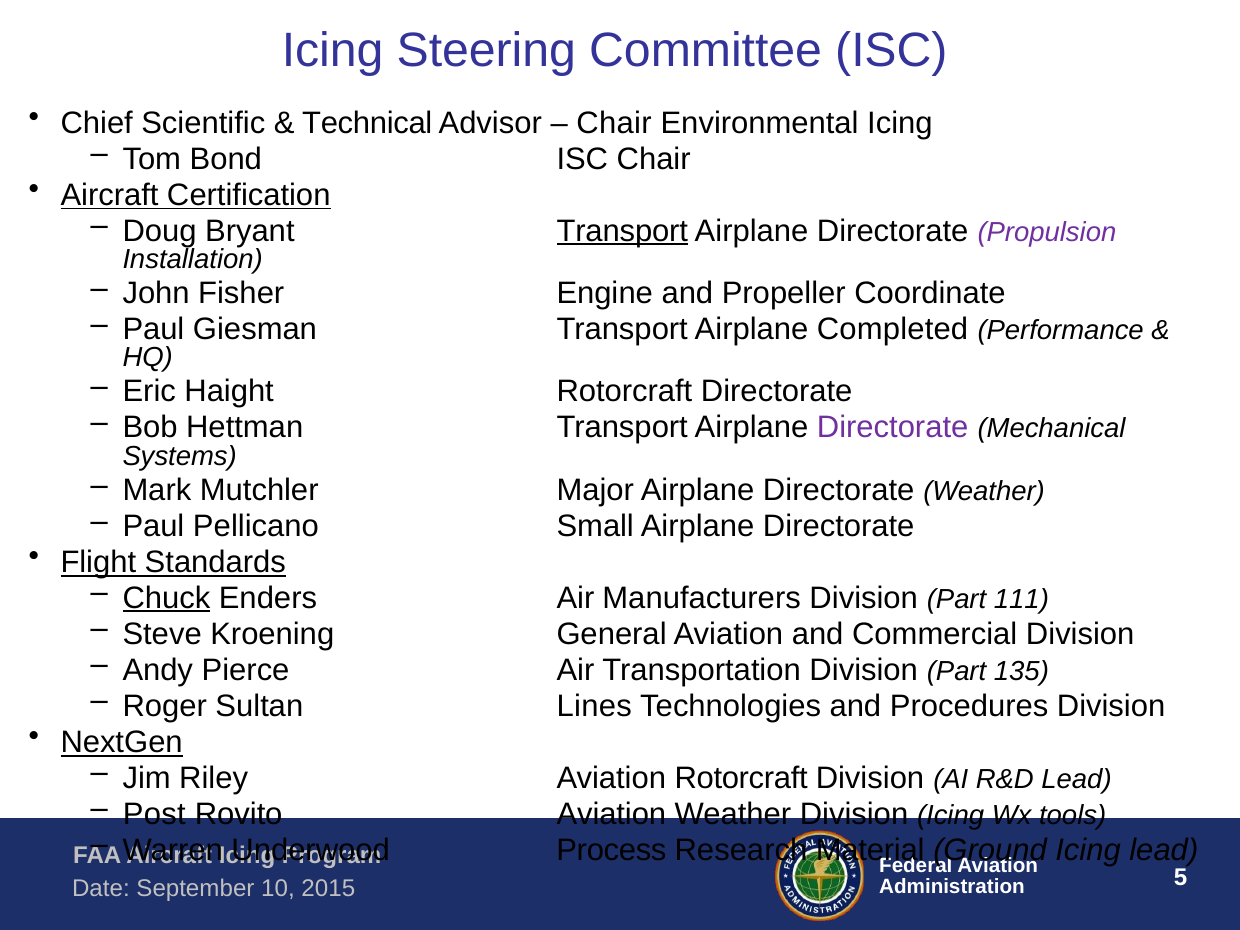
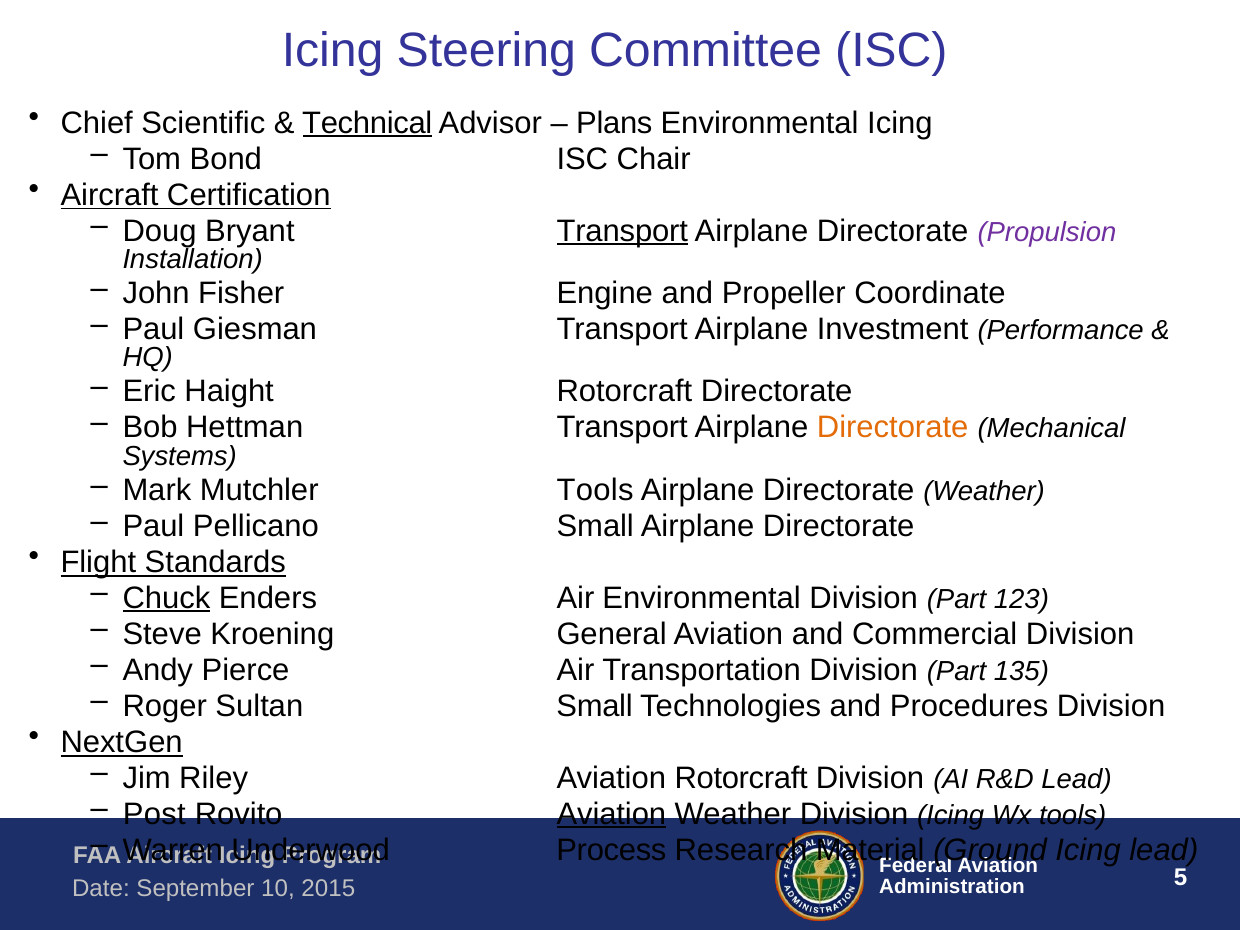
Technical underline: none -> present
Chair at (614, 123): Chair -> Plans
Completed: Completed -> Investment
Directorate at (893, 428) colour: purple -> orange
Mutchler Major: Major -> Tools
Air Manufacturers: Manufacturers -> Environmental
111: 111 -> 123
Sultan Lines: Lines -> Small
Aviation at (611, 814) underline: none -> present
